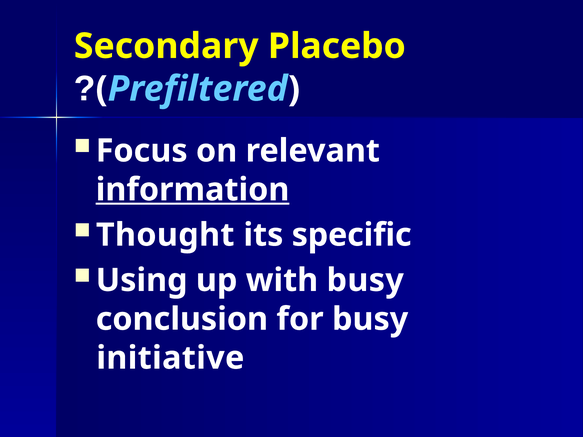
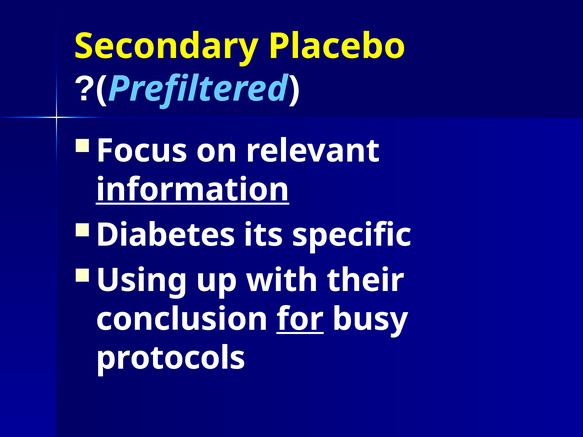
Thought: Thought -> Diabetes
with busy: busy -> their
for underline: none -> present
initiative: initiative -> protocols
